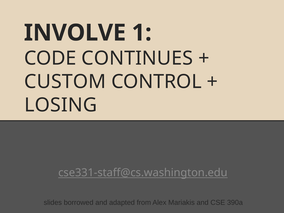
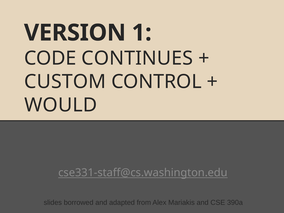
INVOLVE: INVOLVE -> VERSION
LOSING: LOSING -> WOULD
